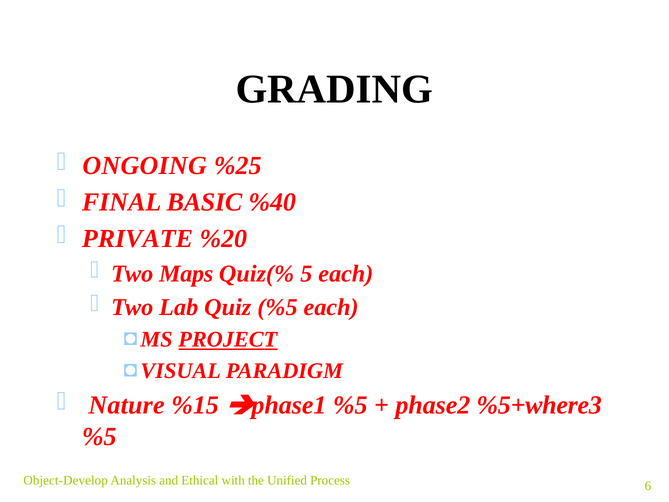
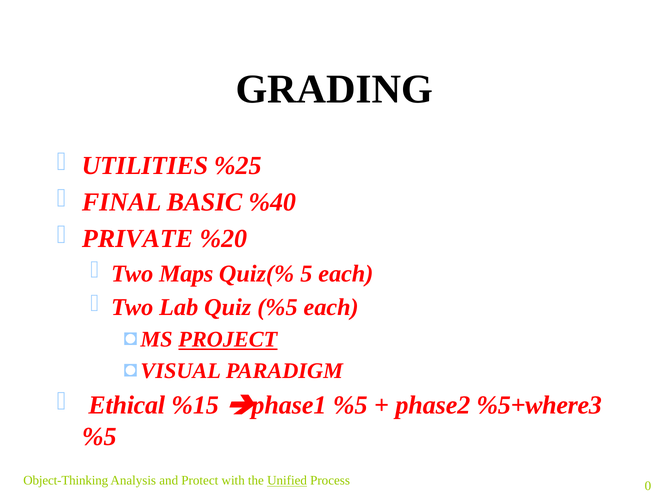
ONGOING: ONGOING -> UTILITIES
Nature: Nature -> Ethical
Object-Develop: Object-Develop -> Object-Thinking
Ethical: Ethical -> Protect
Unified underline: none -> present
6: 6 -> 0
